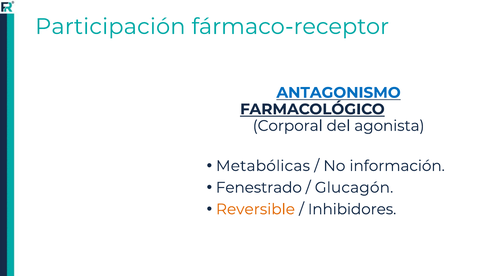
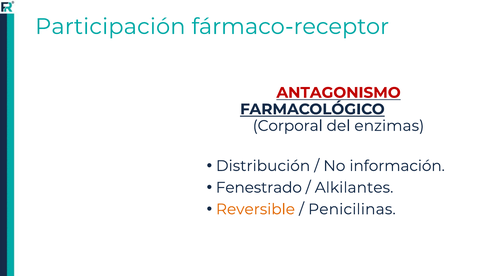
ANTAGONISMO colour: blue -> red
agonista: agonista -> enzimas
Metabólicas: Metabólicas -> Distribución
Glucagón: Glucagón -> Alkilantes
Inhibidores: Inhibidores -> Penicilinas
